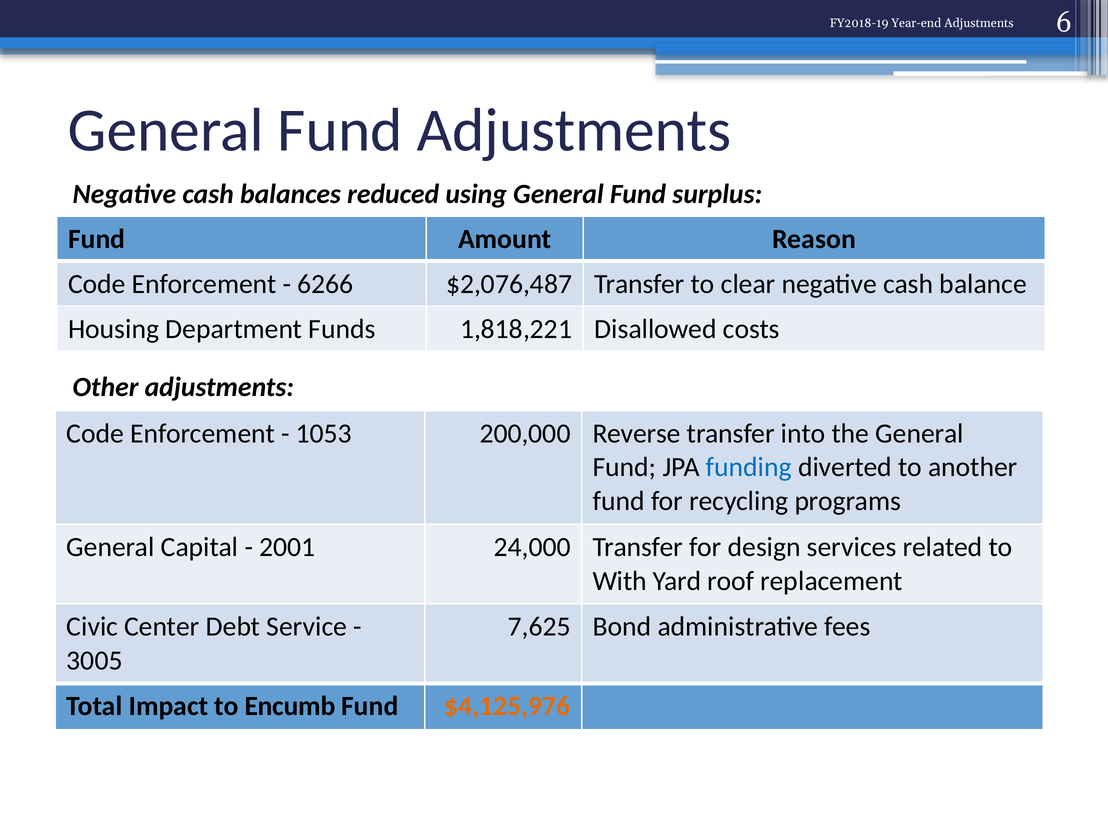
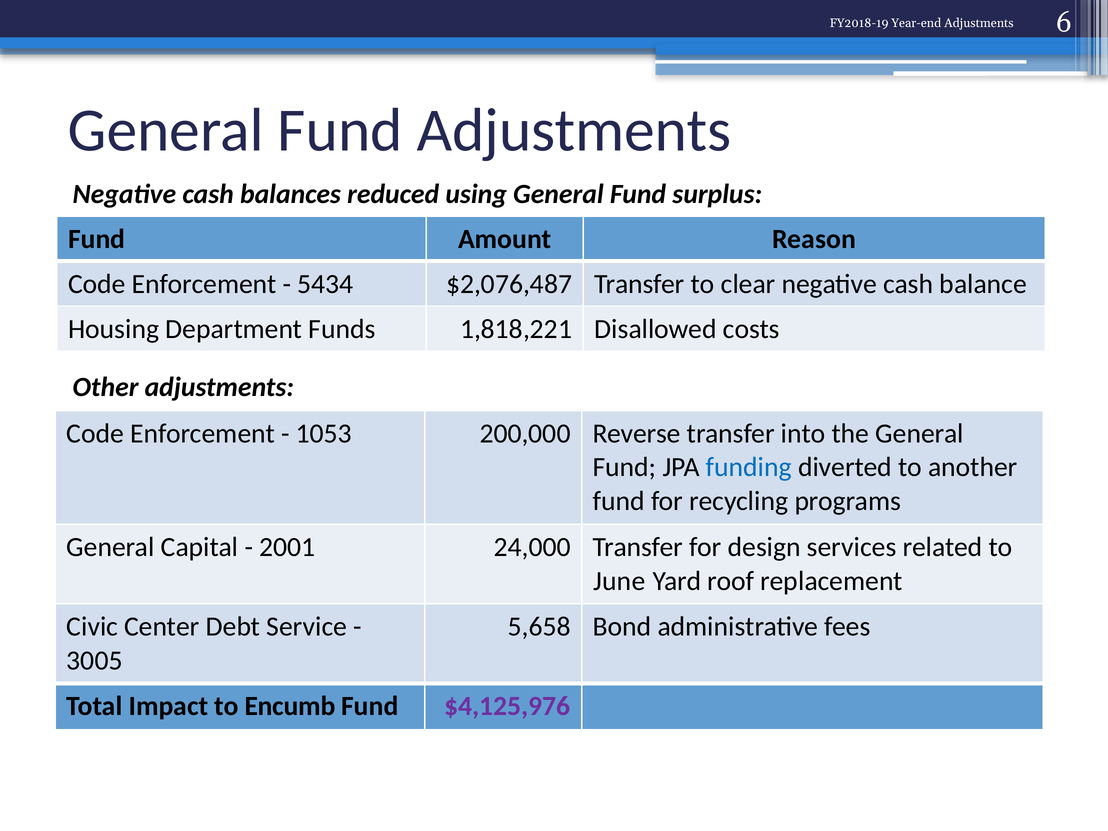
6266: 6266 -> 5434
With: With -> June
7,625: 7,625 -> 5,658
$4,125,976 colour: orange -> purple
